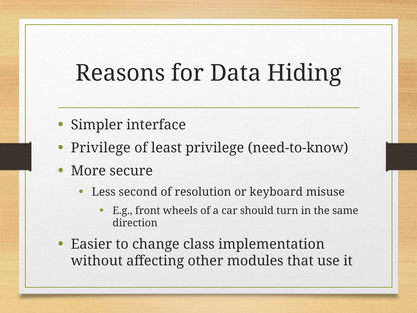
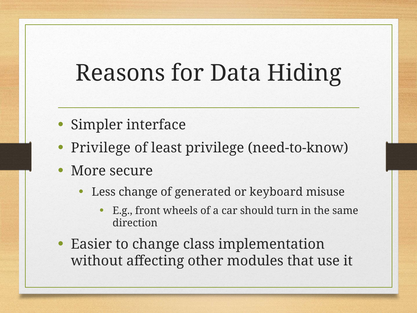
Less second: second -> change
resolution: resolution -> generated
